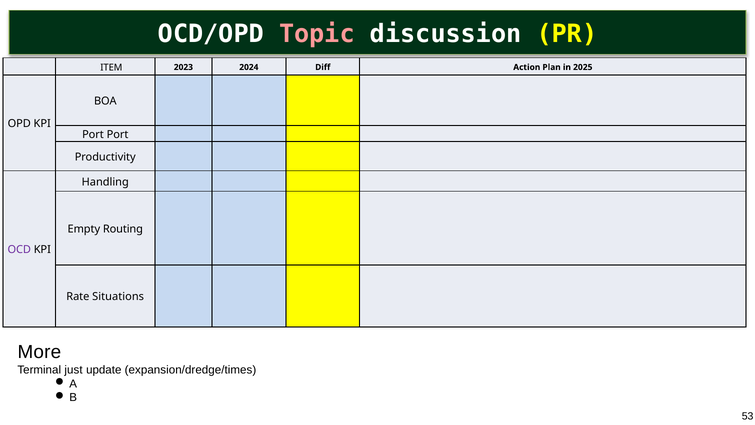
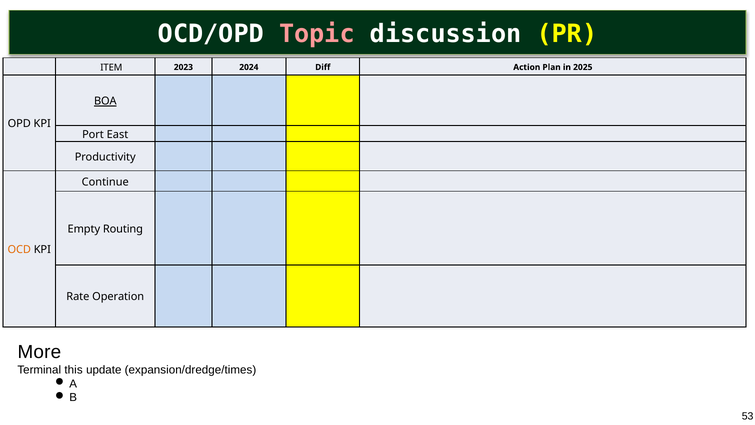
BOA underline: none -> present
Port Port: Port -> East
Handling: Handling -> Continue
OCD colour: purple -> orange
Situations: Situations -> Operation
just: just -> this
